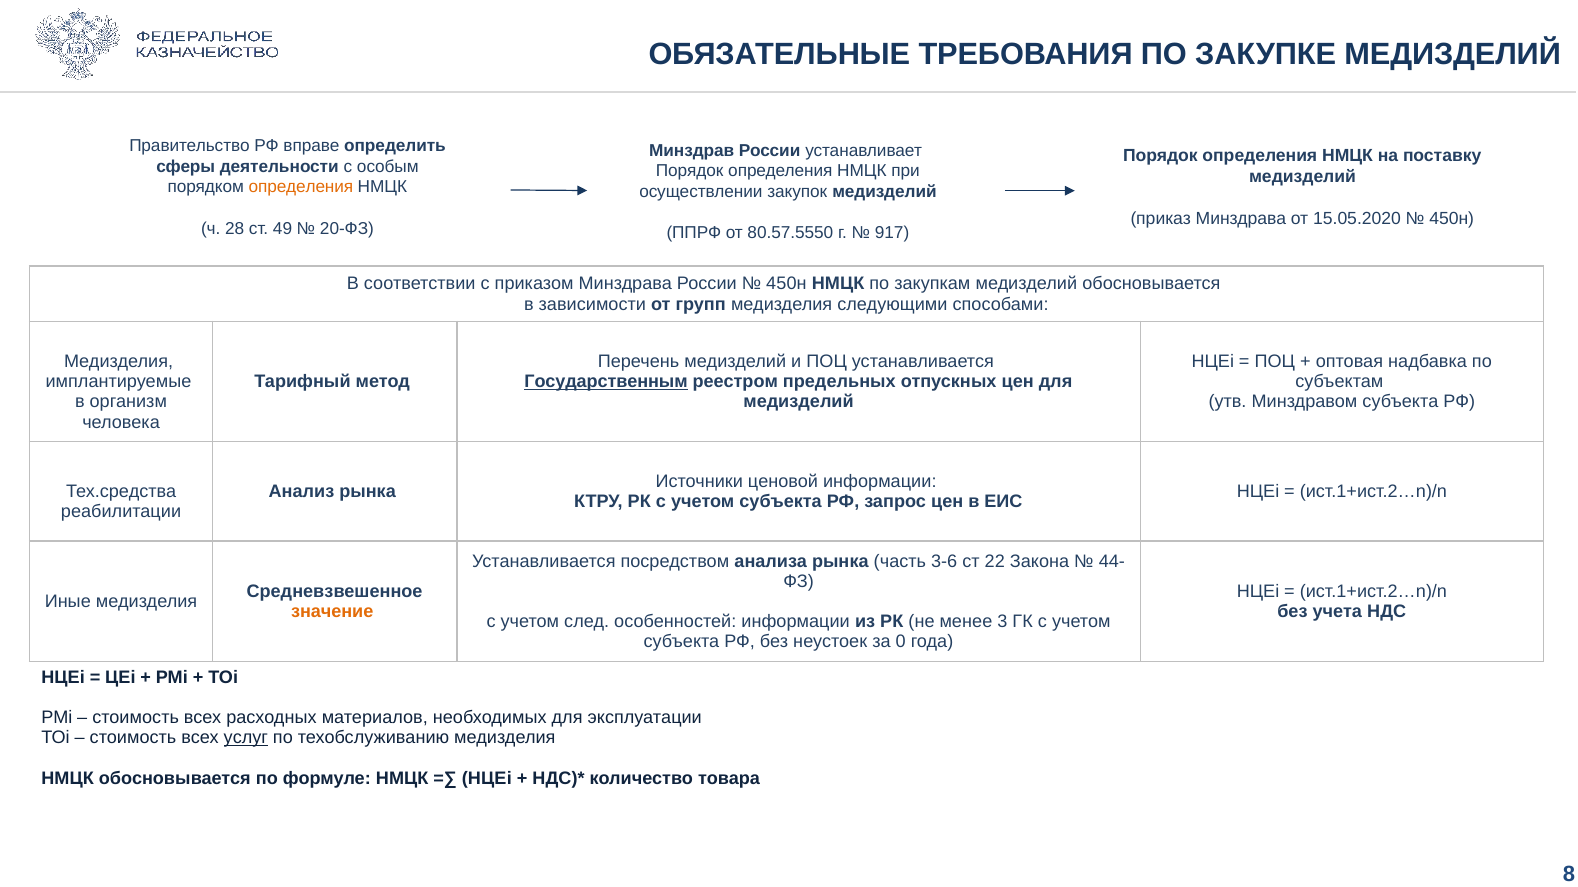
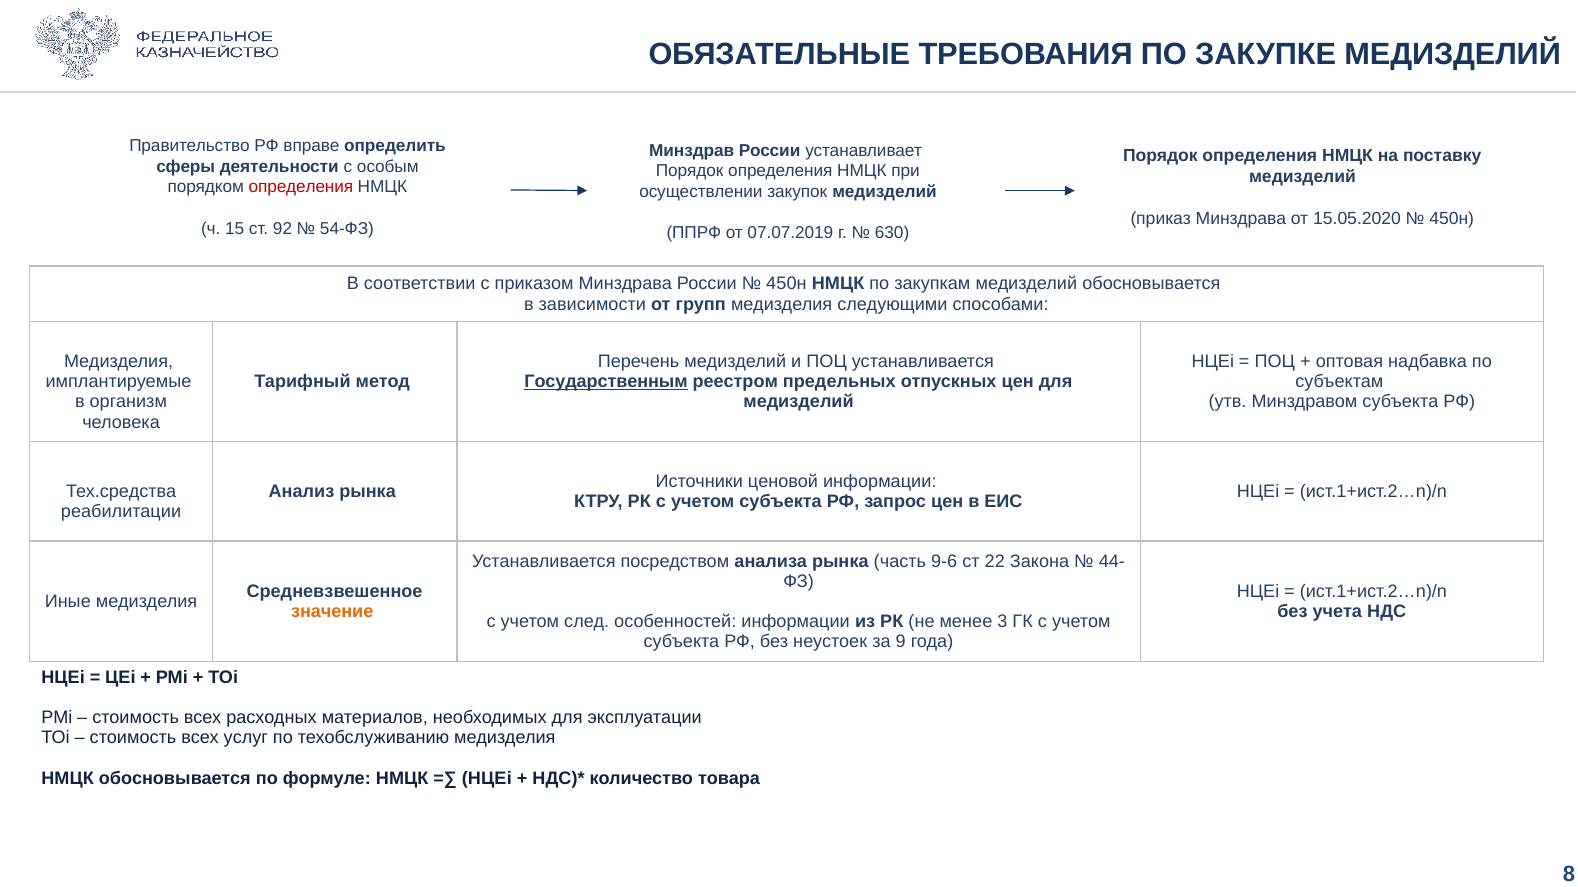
определения at (301, 187) colour: orange -> red
28: 28 -> 15
49: 49 -> 92
20-ФЗ: 20-ФЗ -> 54-ФЗ
80.57.5550: 80.57.5550 -> 07.07.2019
917: 917 -> 630
3-6: 3-6 -> 9-6
0: 0 -> 9
услуг underline: present -> none
